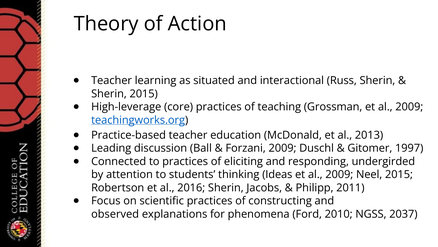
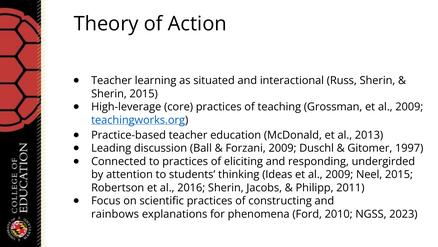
observed: observed -> rainbows
2037: 2037 -> 2023
